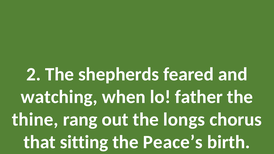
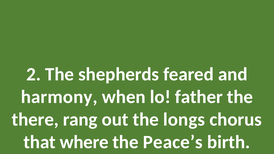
watching: watching -> harmony
thine: thine -> there
sitting: sitting -> where
